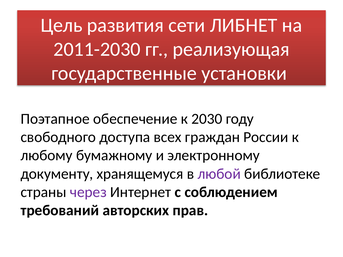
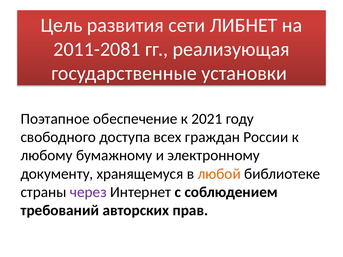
2011-2030: 2011-2030 -> 2011-2081
2030: 2030 -> 2021
любой colour: purple -> orange
